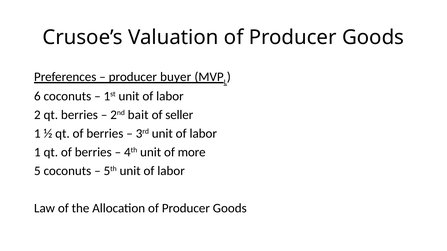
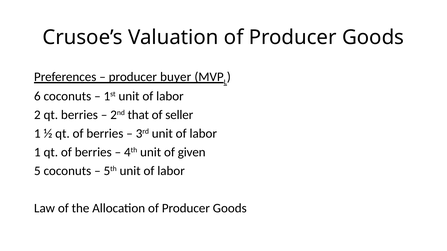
bait: bait -> that
more: more -> given
